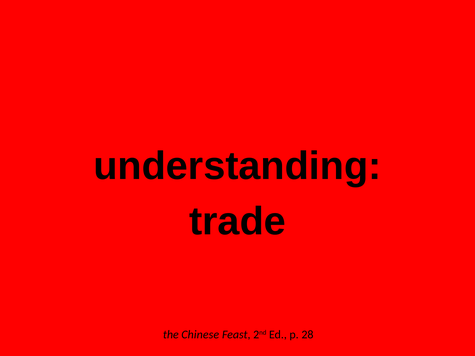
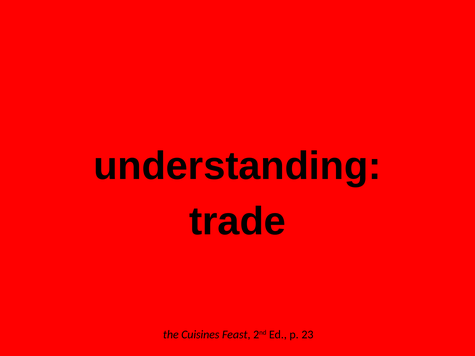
Chinese: Chinese -> Cuisines
28: 28 -> 23
